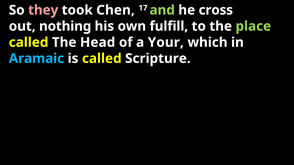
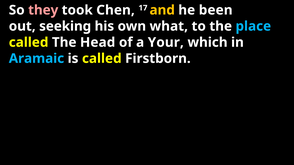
and colour: light green -> yellow
cross: cross -> been
nothing: nothing -> seeking
fulfill: fulfill -> what
place colour: light green -> light blue
Scripture: Scripture -> Firstborn
